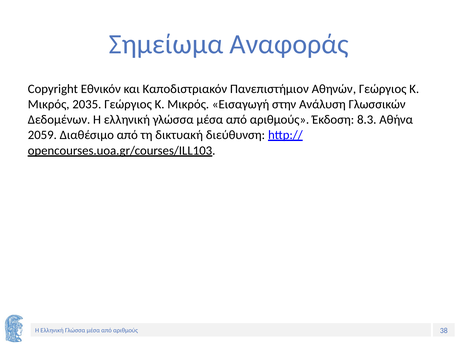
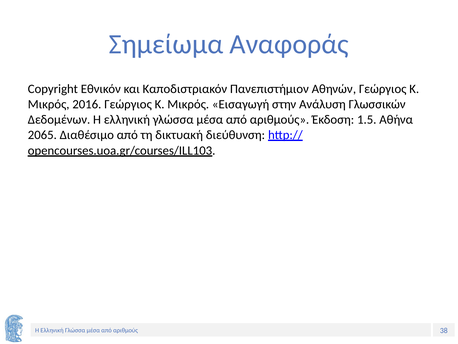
2035: 2035 -> 2016
8.3: 8.3 -> 1.5
2059: 2059 -> 2065
